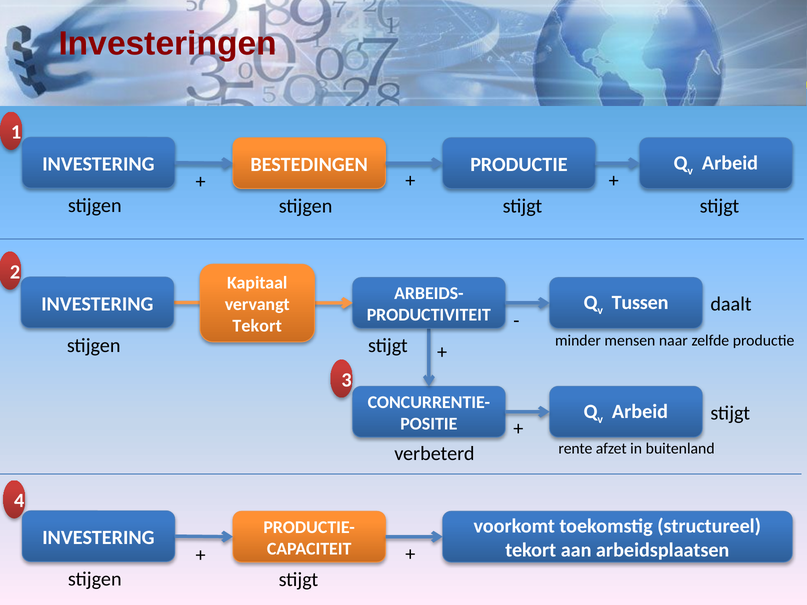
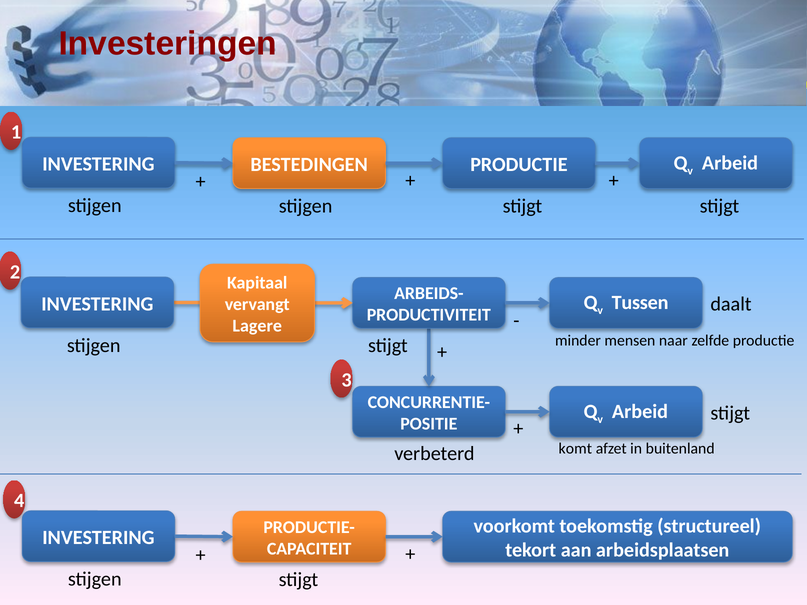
Tekort at (257, 326): Tekort -> Lagere
rente: rente -> komt
